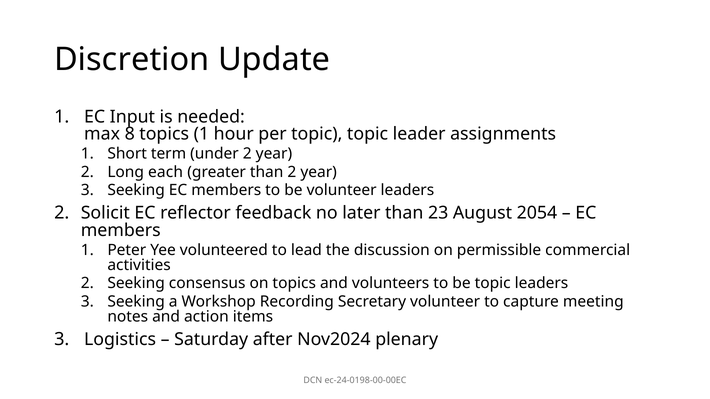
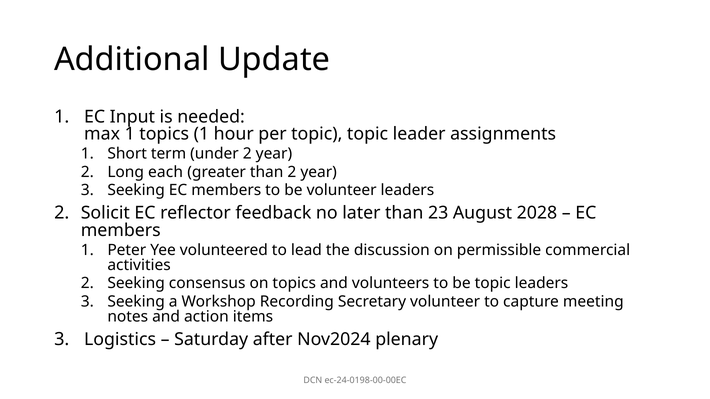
Discretion: Discretion -> Additional
max 8: 8 -> 1
2054: 2054 -> 2028
